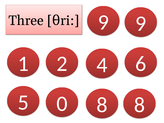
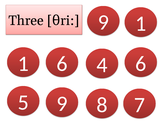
θri 9: 9 -> 1
1 2: 2 -> 6
5 0: 0 -> 9
8 8: 8 -> 7
